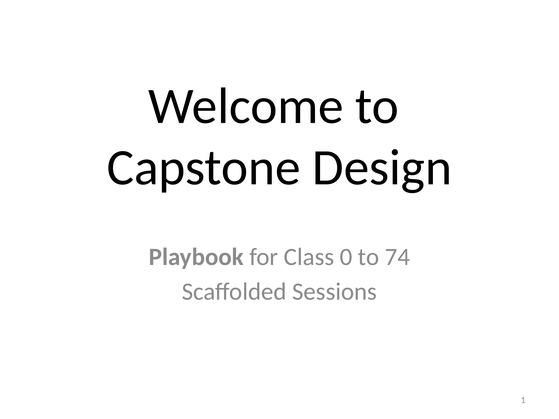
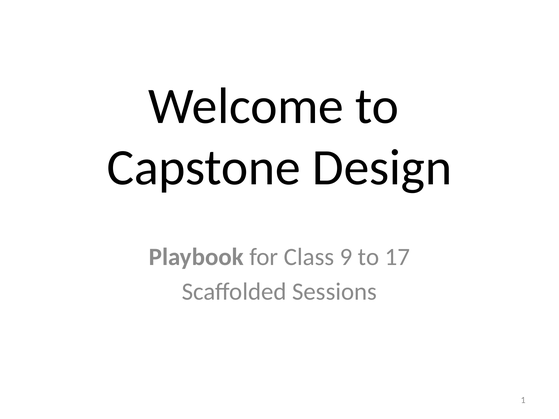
0: 0 -> 9
74: 74 -> 17
